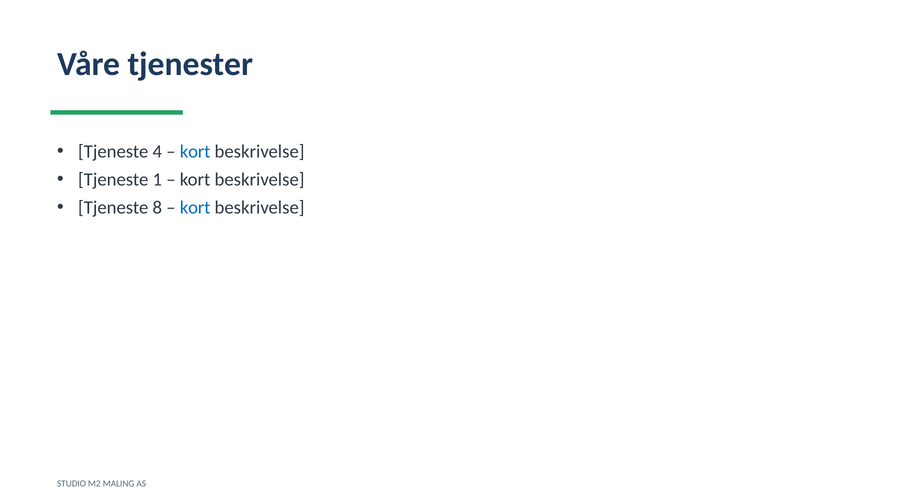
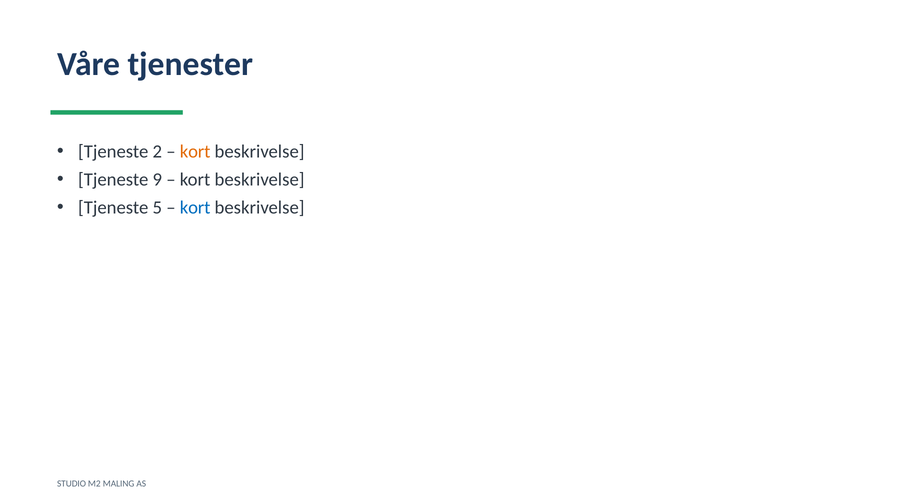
4: 4 -> 2
kort at (195, 152) colour: blue -> orange
1: 1 -> 9
8: 8 -> 5
